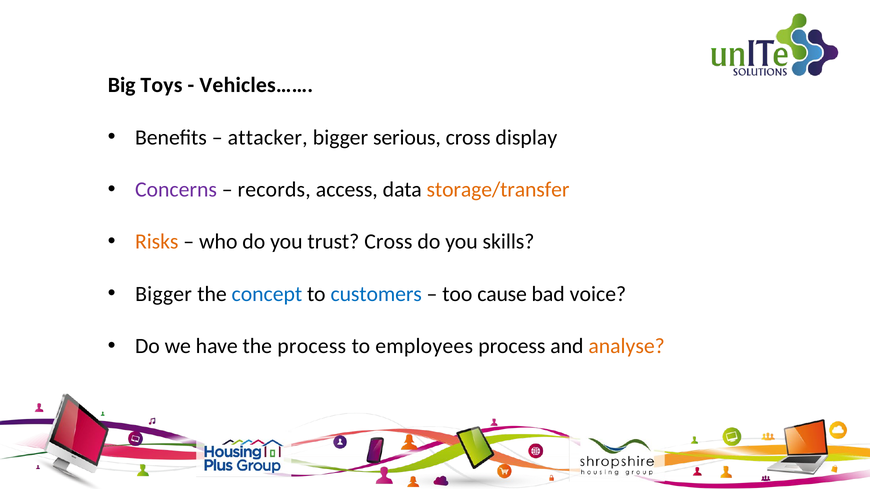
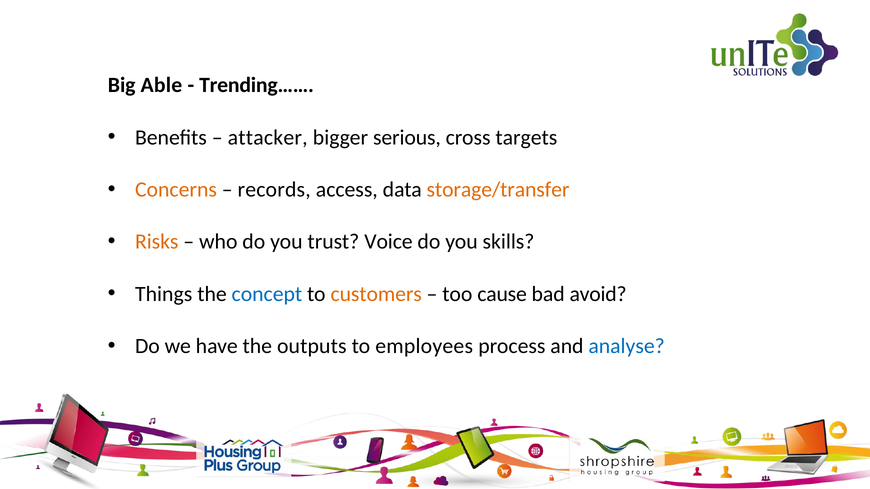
Toys: Toys -> Able
Vehicles……: Vehicles…… -> Trending……
display: display -> targets
Concerns colour: purple -> orange
trust Cross: Cross -> Voice
Bigger at (164, 294): Bigger -> Things
customers colour: blue -> orange
voice: voice -> avoid
the process: process -> outputs
analyse colour: orange -> blue
